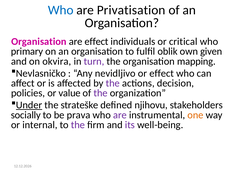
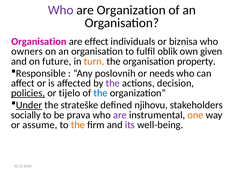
Who at (61, 10) colour: blue -> purple
are Privatisation: Privatisation -> Organization
critical: critical -> biznisa
primary: primary -> owners
okvira: okvira -> future
turn colour: purple -> orange
mapping: mapping -> property
Nevlasničko: Nevlasničko -> Responsible
nevidljivo: nevidljivo -> poslovnih
or effect: effect -> needs
policies underline: none -> present
value: value -> tijelo
the at (101, 93) colour: purple -> blue
internal: internal -> assume
the at (78, 125) colour: purple -> orange
